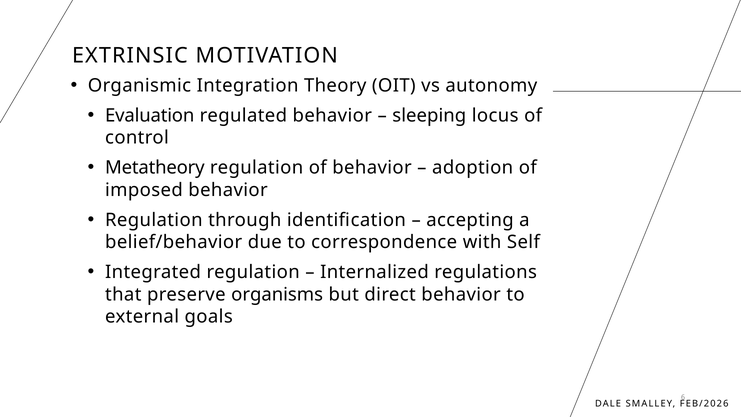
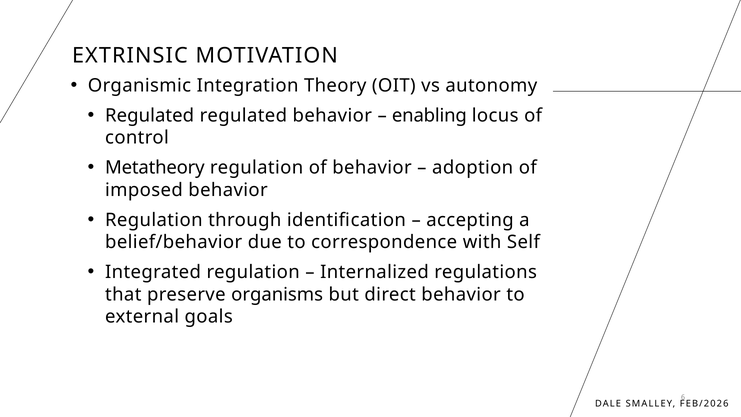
Evaluation at (150, 115): Evaluation -> Regulated
sleeping: sleeping -> enabling
